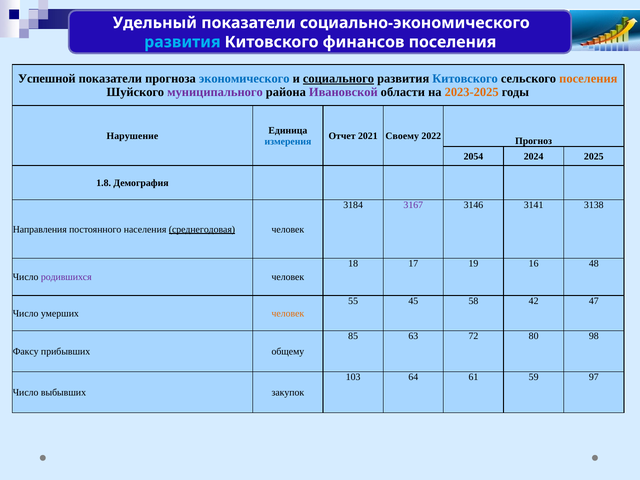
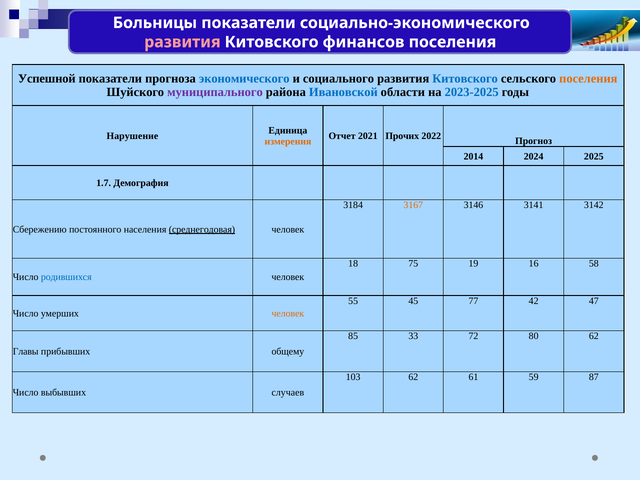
Удельный: Удельный -> Больницы
развития at (182, 42) colour: light blue -> pink
социального underline: present -> none
Ивановской colour: purple -> blue
2023-2025 colour: orange -> blue
Своему: Своему -> Прочих
измерения colour: blue -> orange
2054: 2054 -> 2014
1.8: 1.8 -> 1.7
3167 colour: purple -> orange
3138: 3138 -> 3142
Направления: Направления -> Сбережению
17: 17 -> 75
48: 48 -> 58
родившихся colour: purple -> blue
58: 58 -> 77
63: 63 -> 33
80 98: 98 -> 62
Факсу: Факсу -> Главы
103 64: 64 -> 62
97: 97 -> 87
закупок: закупок -> случаев
